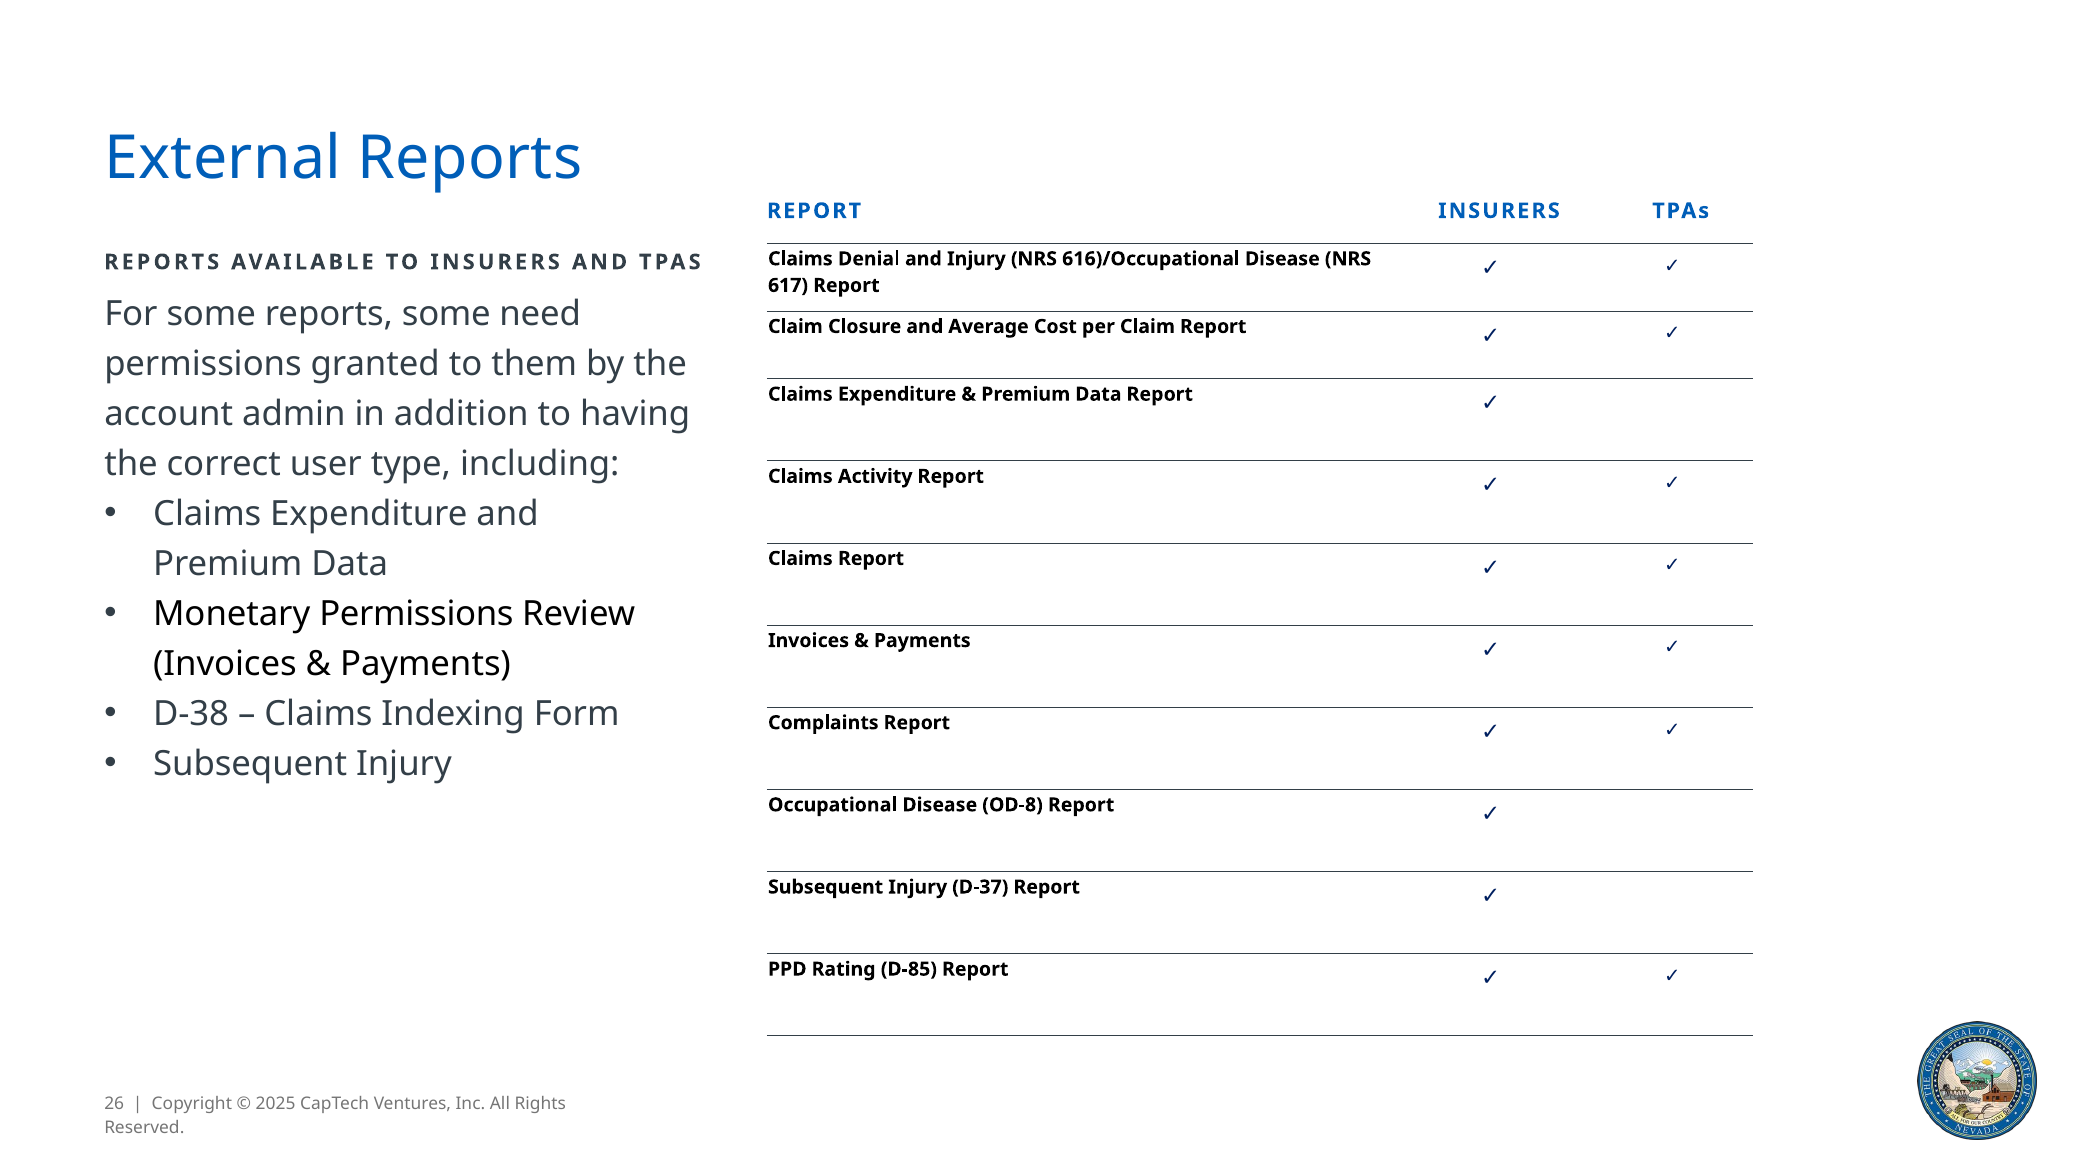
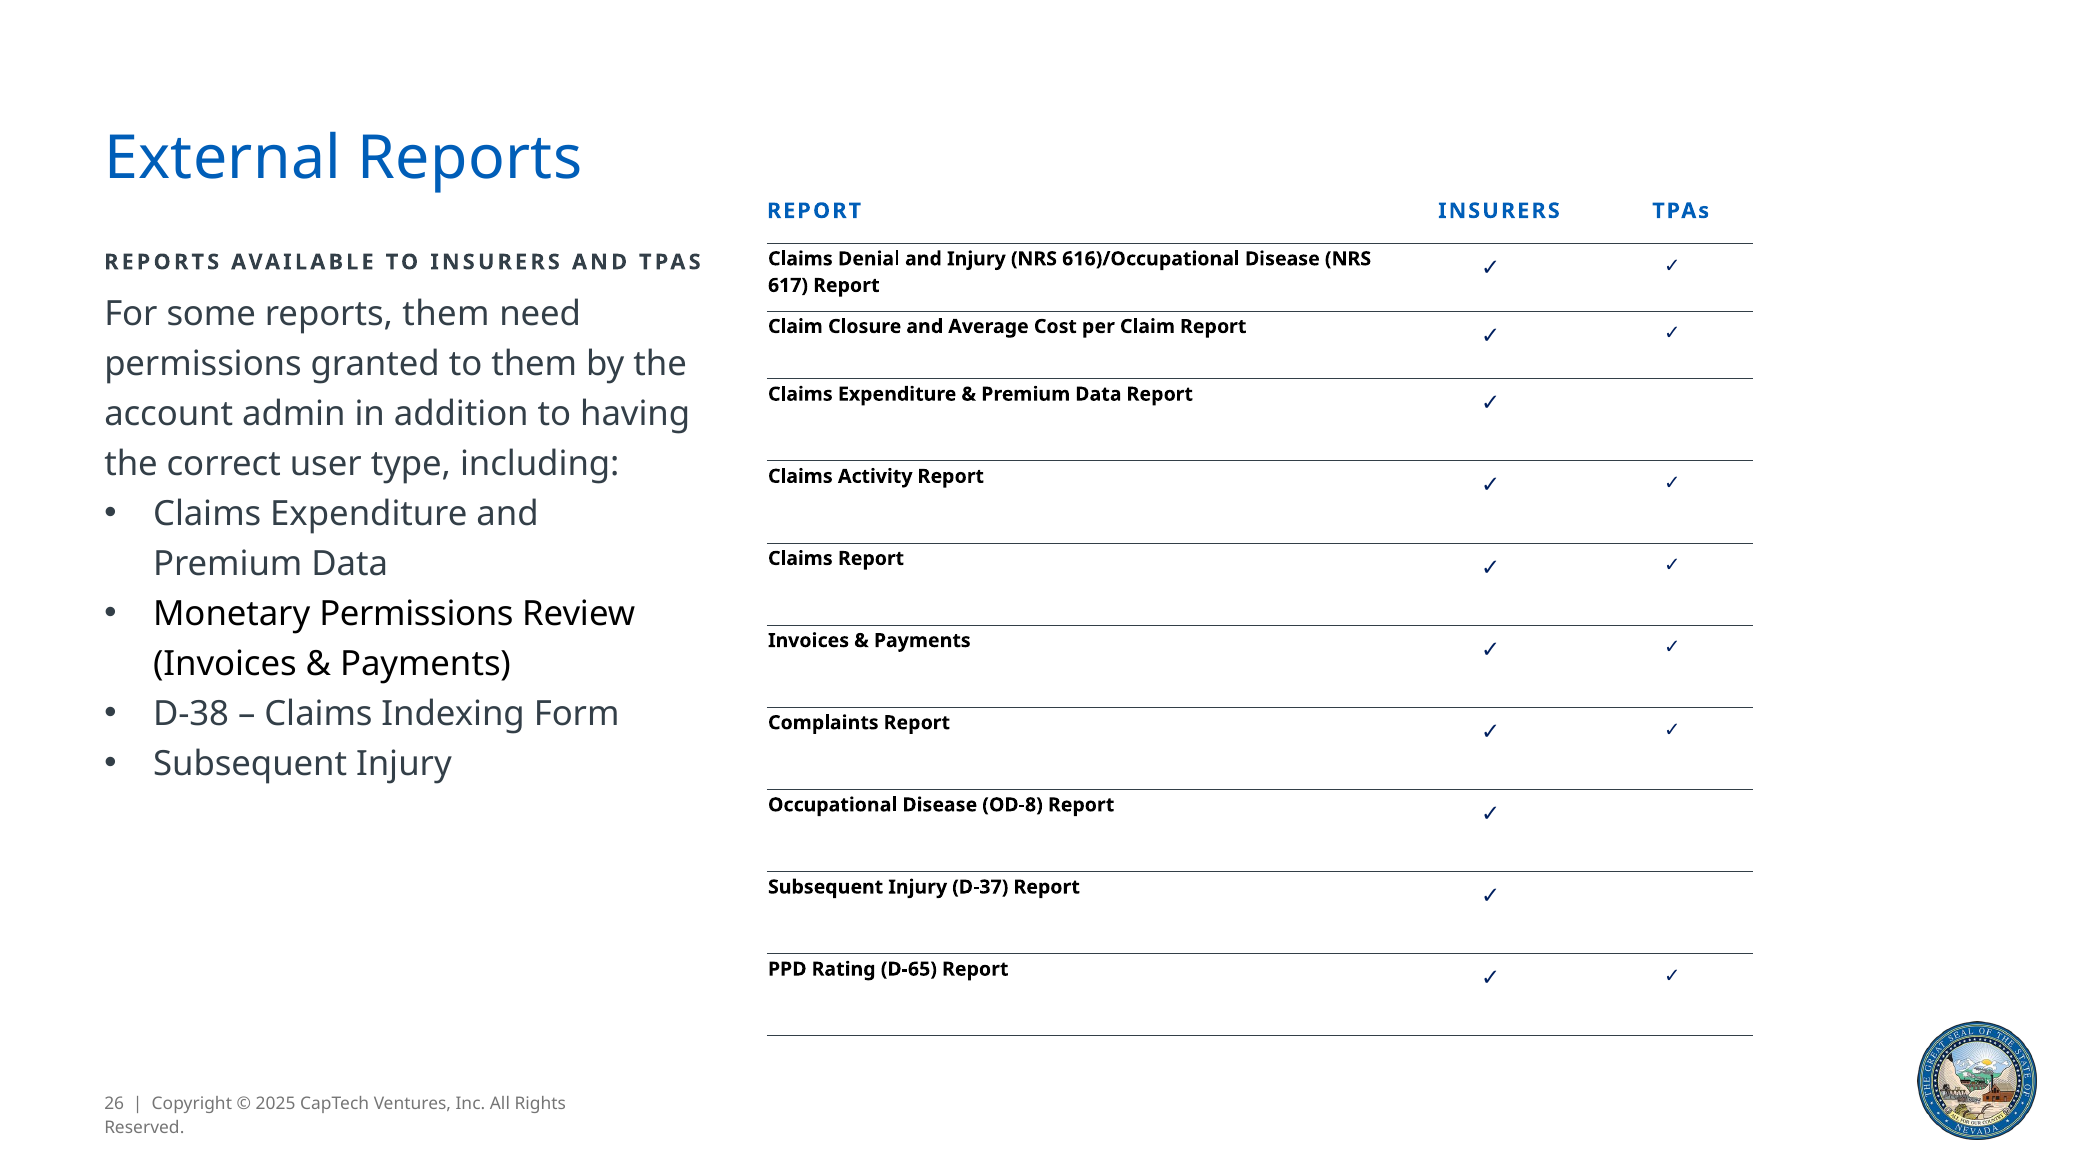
reports some: some -> them
D-85: D-85 -> D-65
